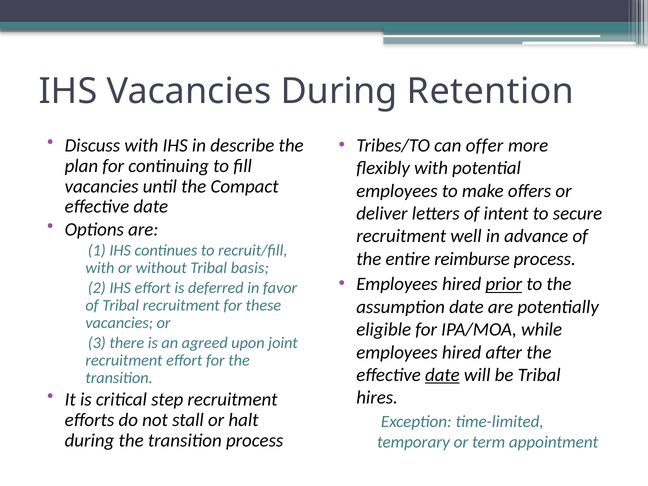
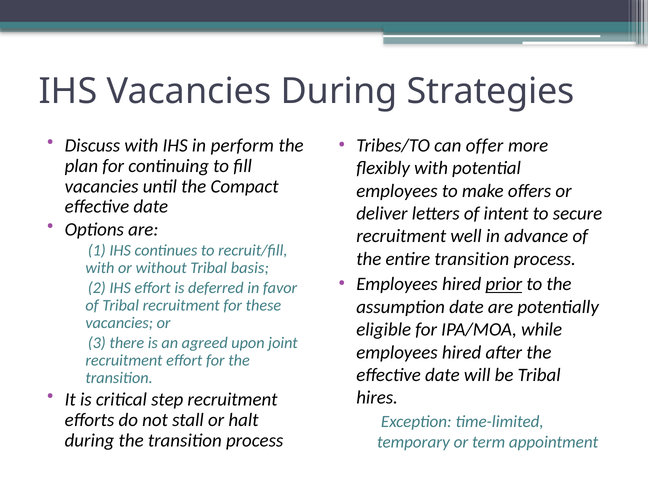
Retention: Retention -> Strategies
describe: describe -> perform
entire reimburse: reimburse -> transition
date at (442, 375) underline: present -> none
